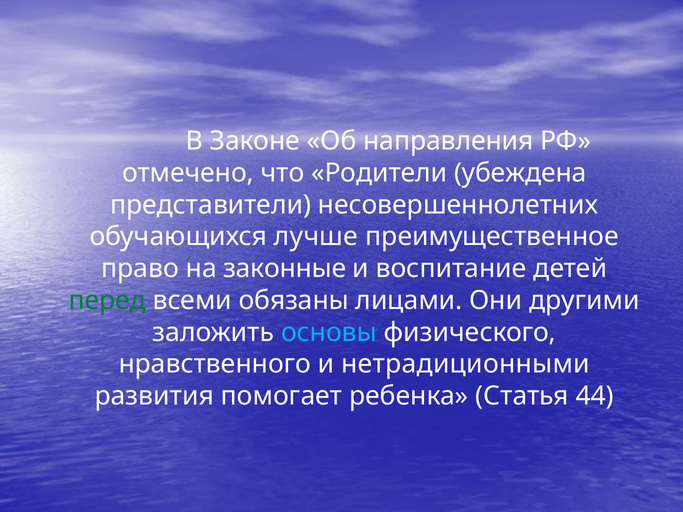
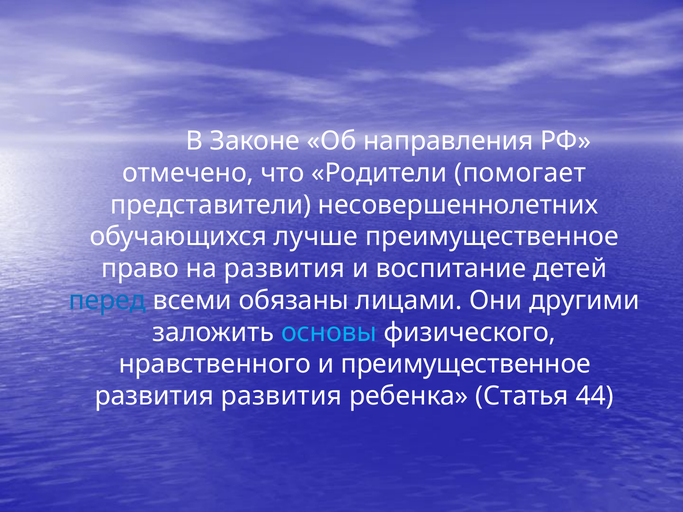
убеждена: убеждена -> помогает
на законные: законные -> развития
перед colour: green -> blue
и нетрадиционными: нетрадиционными -> преимущественное
развития помогает: помогает -> развития
